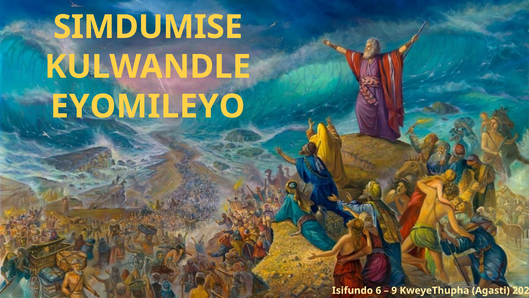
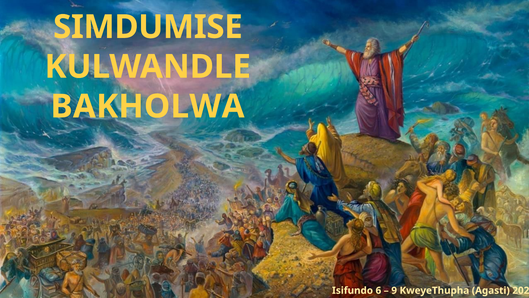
EYOMILEYO: EYOMILEYO -> BAKHOLWA
